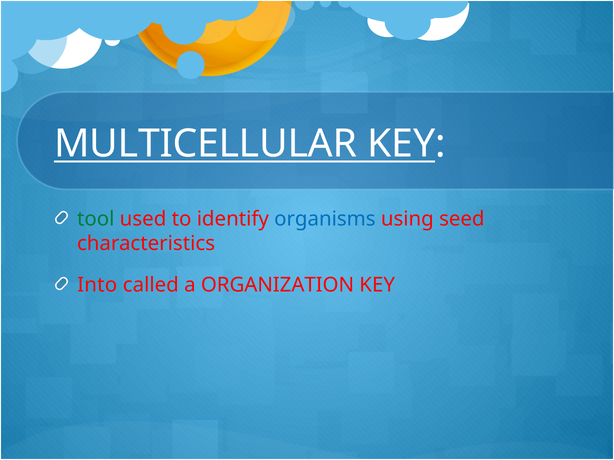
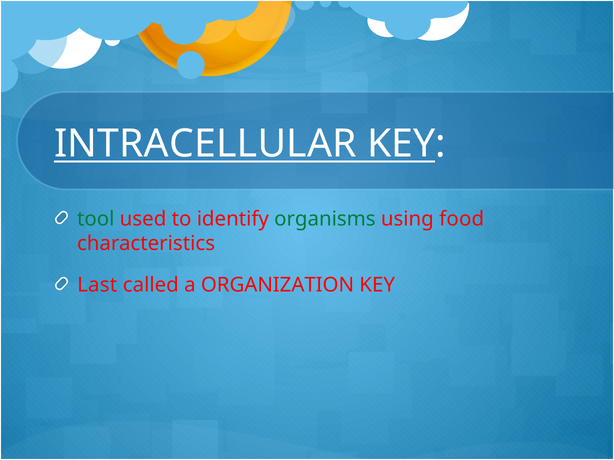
MULTICELLULAR: MULTICELLULAR -> INTRACELLULAR
organisms colour: blue -> green
seed: seed -> food
Into: Into -> Last
